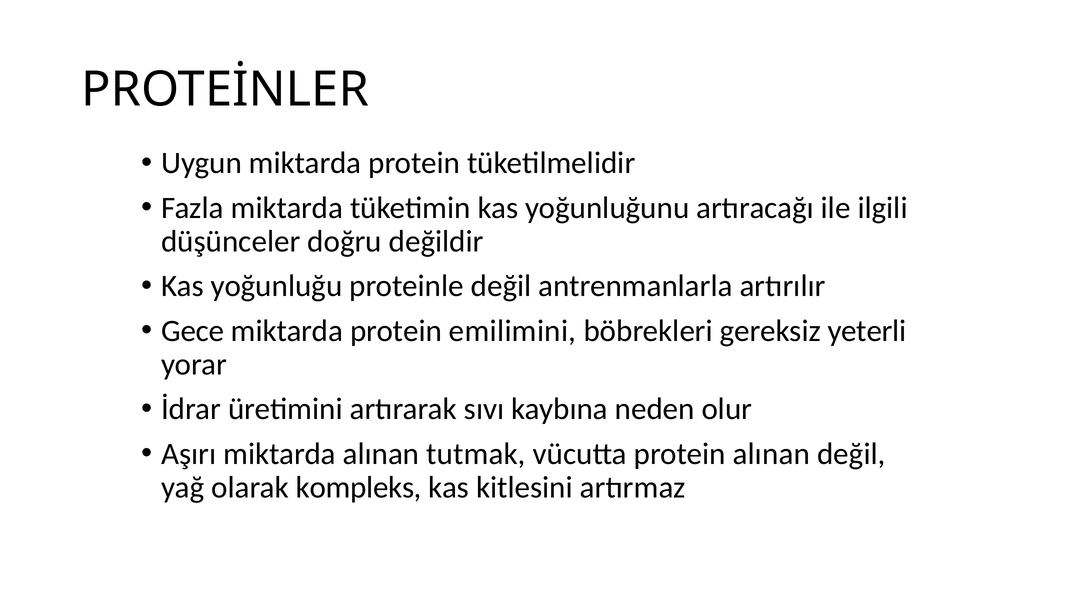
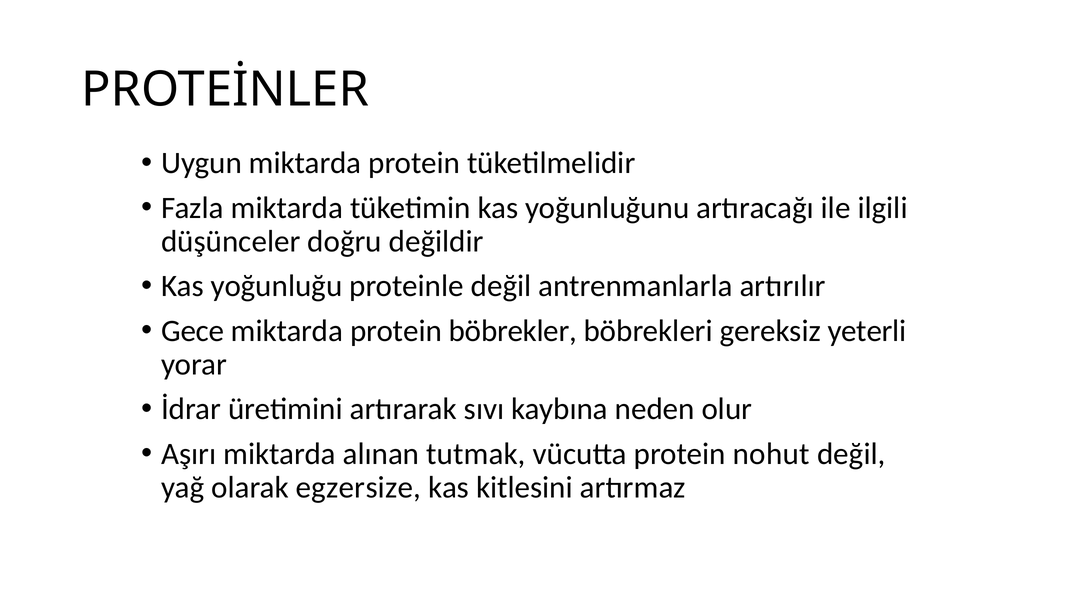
emilimini: emilimini -> böbrekler
protein alınan: alınan -> nohut
kompleks: kompleks -> egzersize
